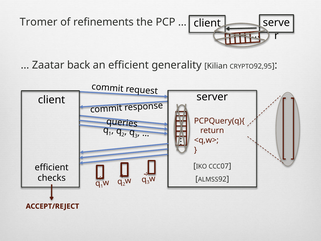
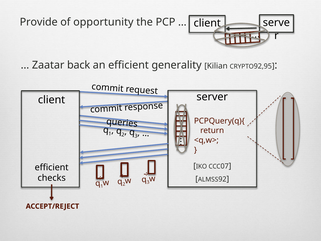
Tromer: Tromer -> Provide
refinements: refinements -> opportunity
